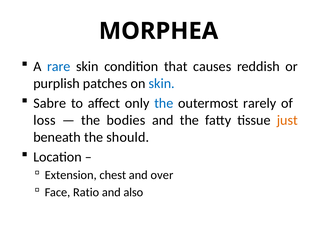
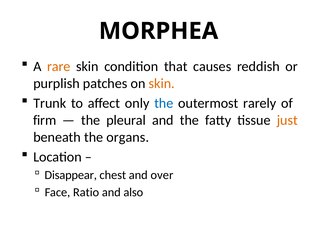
rare colour: blue -> orange
skin at (162, 83) colour: blue -> orange
Sabre: Sabre -> Trunk
loss: loss -> firm
bodies: bodies -> pleural
should: should -> organs
Extension: Extension -> Disappear
